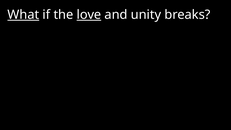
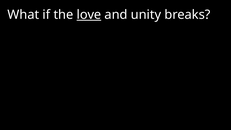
What underline: present -> none
